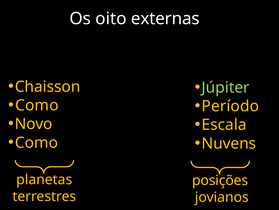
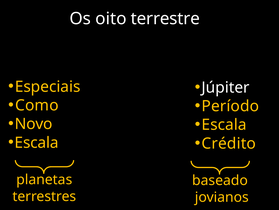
externas: externas -> terrestre
Chaisson: Chaisson -> Especiais
Júpiter colour: light green -> white
Como at (36, 142): Como -> Escala
Nuvens: Nuvens -> Crédito
posições: posições -> baseado
